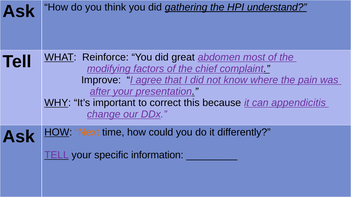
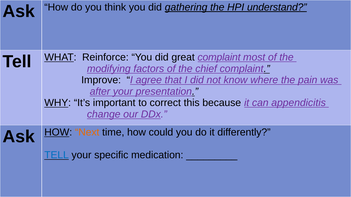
great abdomen: abdomen -> complaint
TELL at (57, 155) colour: purple -> blue
information: information -> medication
